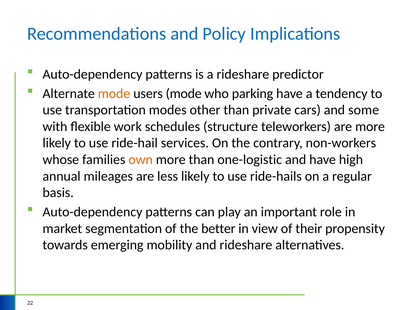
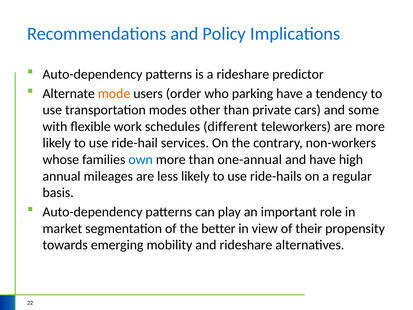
users mode: mode -> order
structure: structure -> different
own colour: orange -> blue
one-logistic: one-logistic -> one-annual
